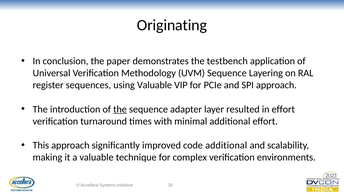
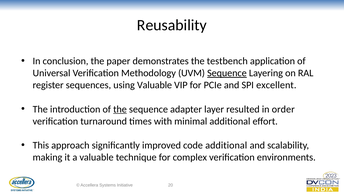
Originating: Originating -> Reusability
Sequence at (227, 73) underline: none -> present
SPI approach: approach -> excellent
in effort: effort -> order
